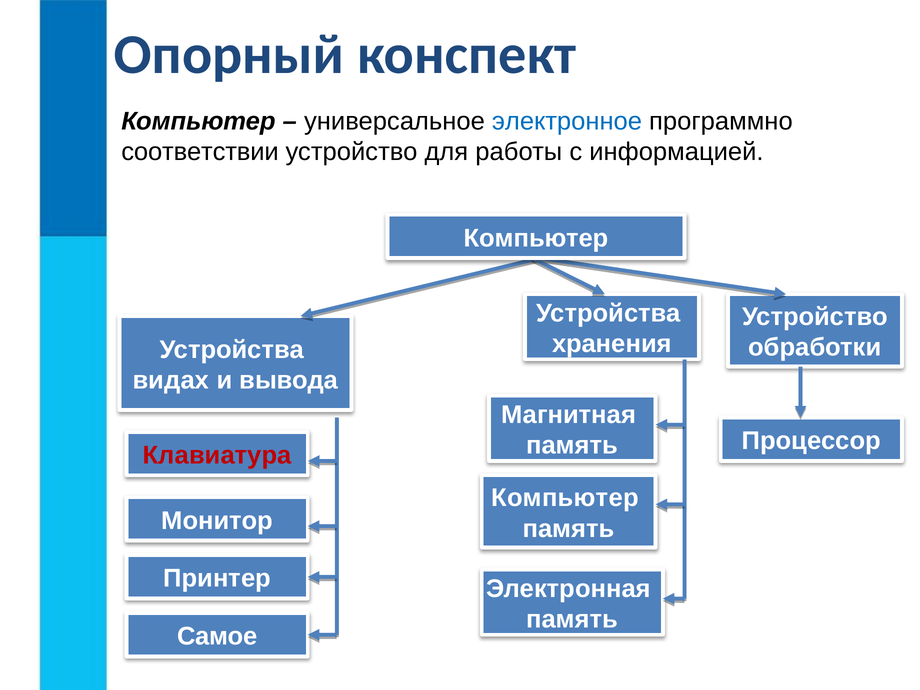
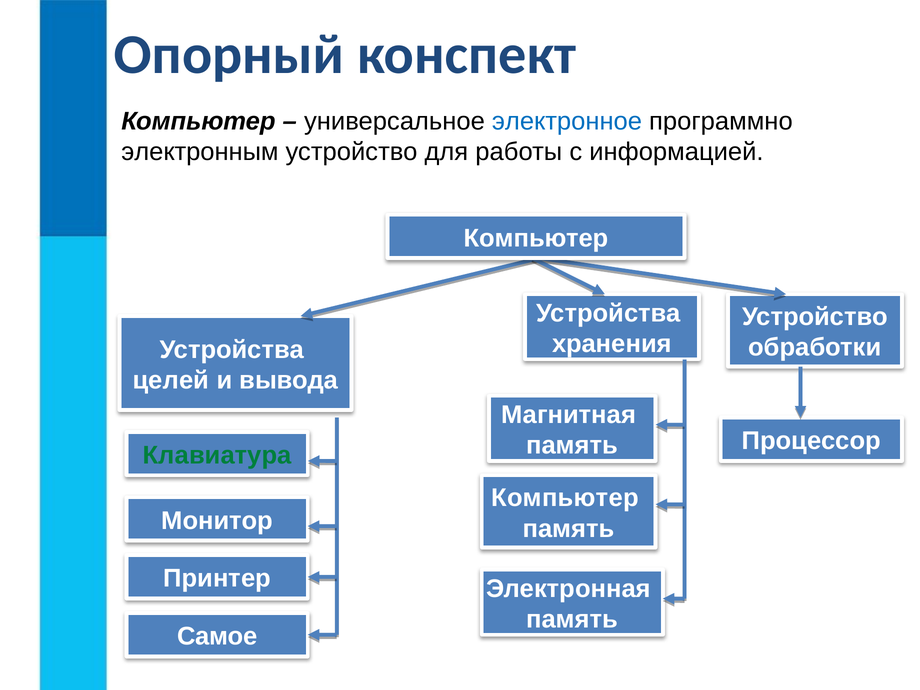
соответствии: соответствии -> электронным
видах: видах -> целей
Клавиатура colour: red -> green
